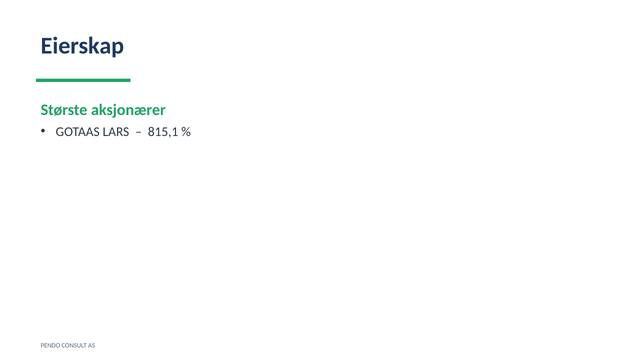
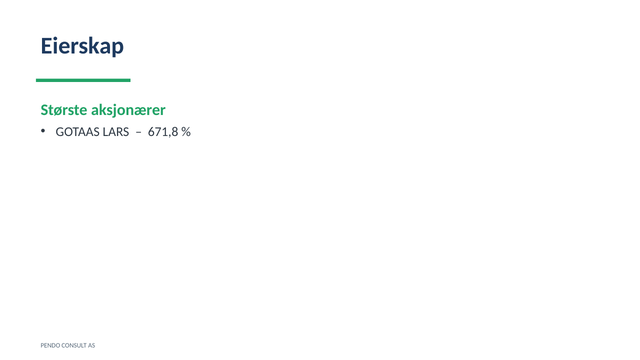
815,1: 815,1 -> 671,8
